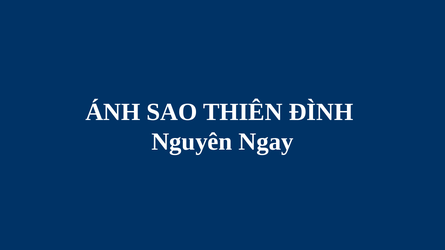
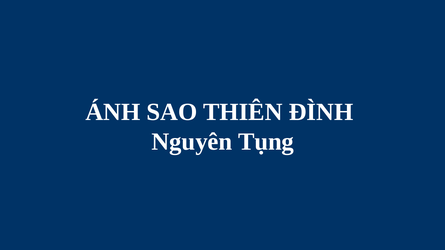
Ngay: Ngay -> Tụng
